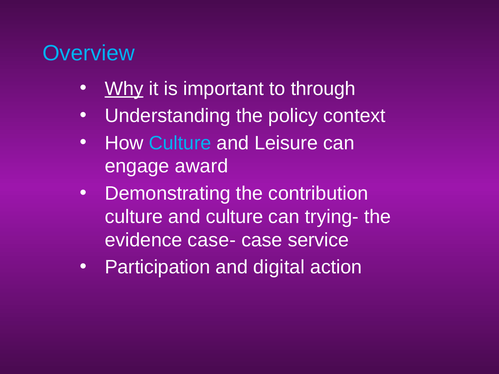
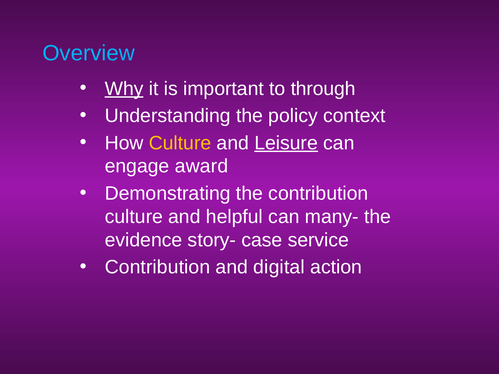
Culture at (180, 143) colour: light blue -> yellow
Leisure underline: none -> present
and culture: culture -> helpful
trying-: trying- -> many-
case-: case- -> story-
Participation at (158, 267): Participation -> Contribution
